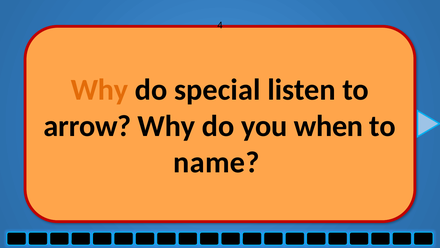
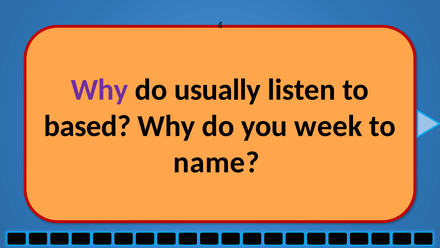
Why at (99, 90) colour: orange -> purple
special: special -> usually
arrow: arrow -> based
when: when -> week
